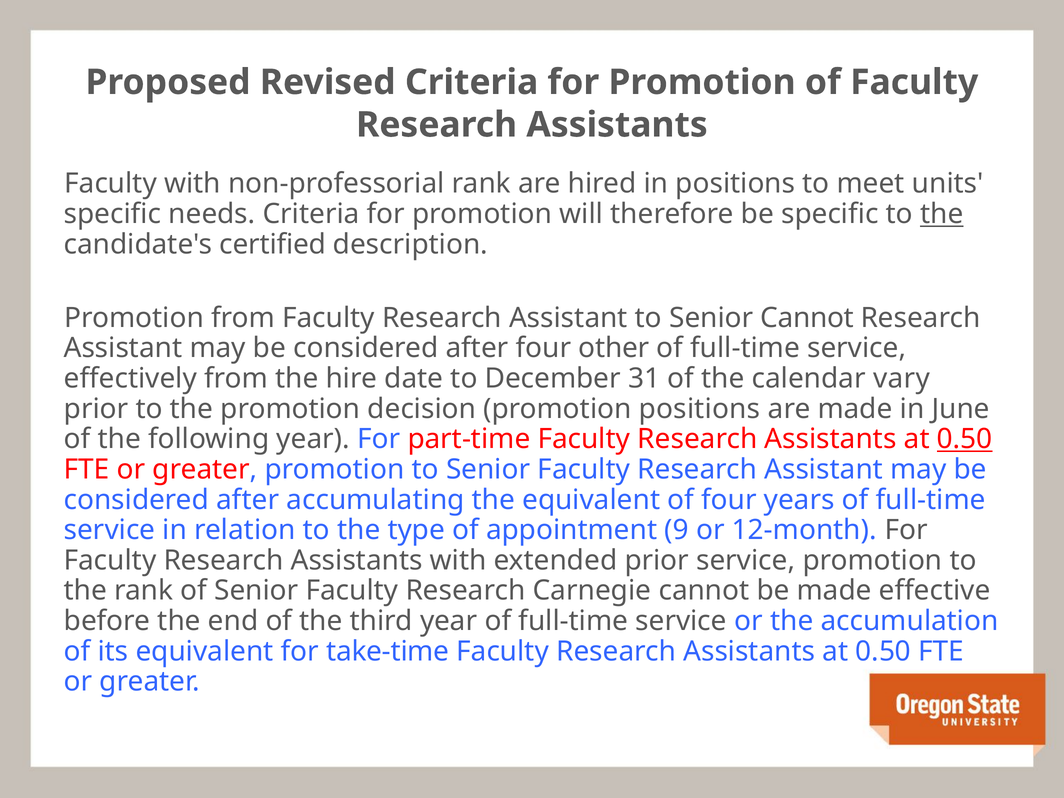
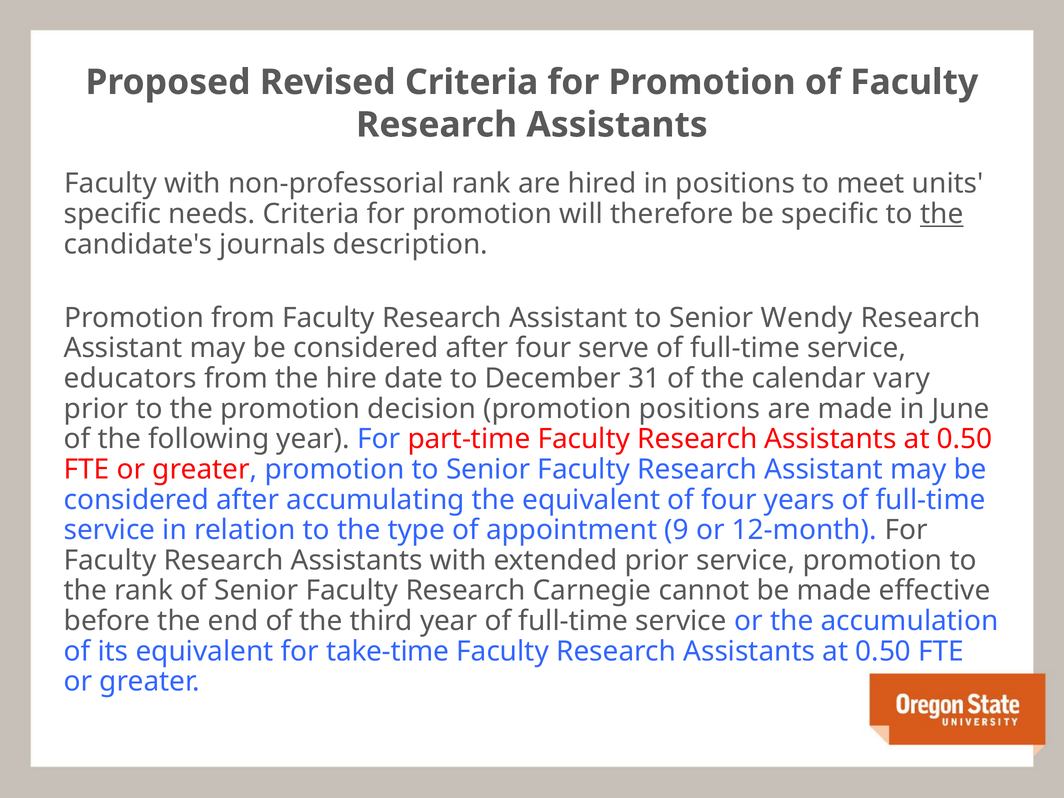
certified: certified -> journals
Senior Cannot: Cannot -> Wendy
other: other -> serve
effectively: effectively -> educators
0.50 at (965, 439) underline: present -> none
